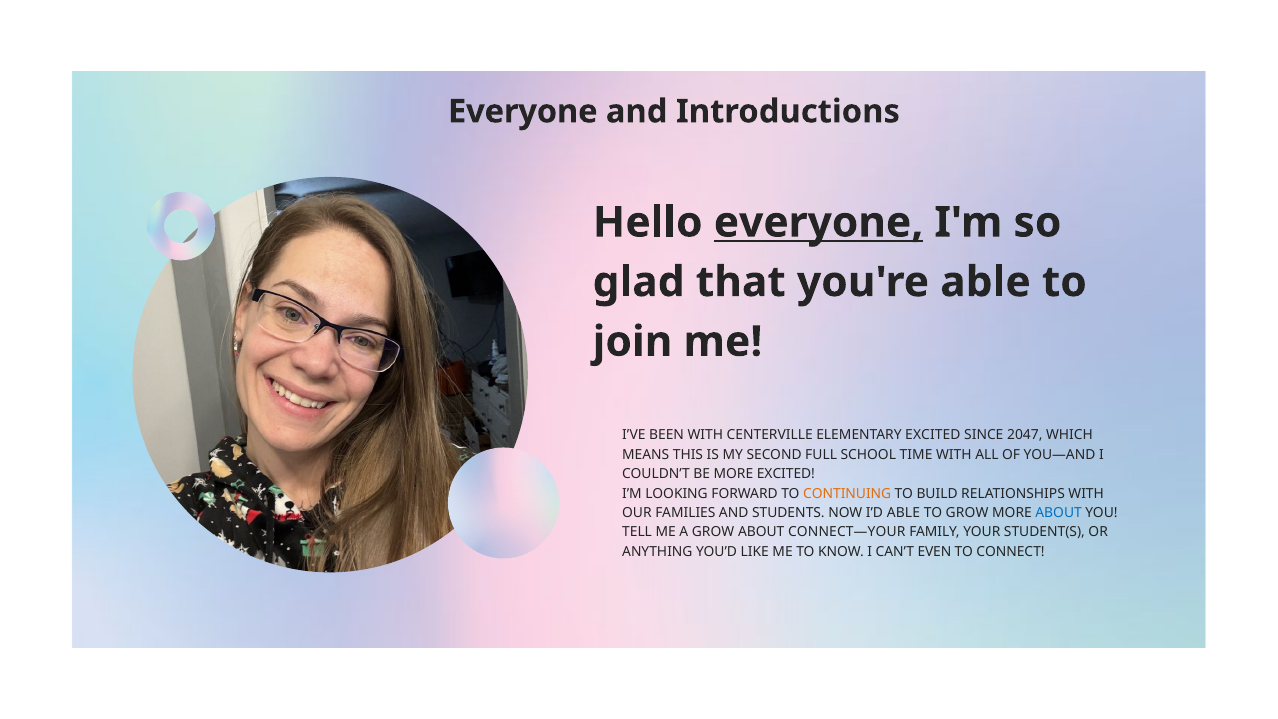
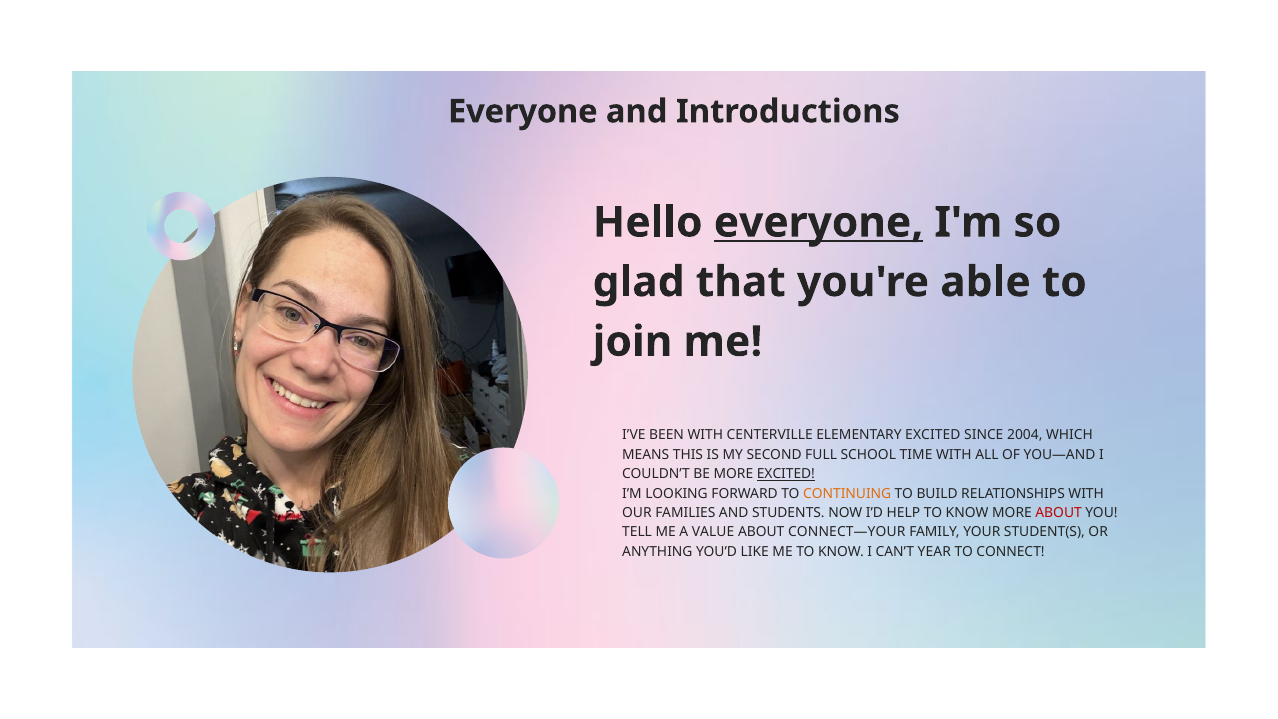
2047: 2047 -> 2004
EXCITED at (786, 474) underline: none -> present
I’D ABLE: ABLE -> HELP
GROW at (967, 513): GROW -> KNOW
ABOUT at (1059, 513) colour: blue -> red
A GROW: GROW -> VALUE
EVEN: EVEN -> YEAR
